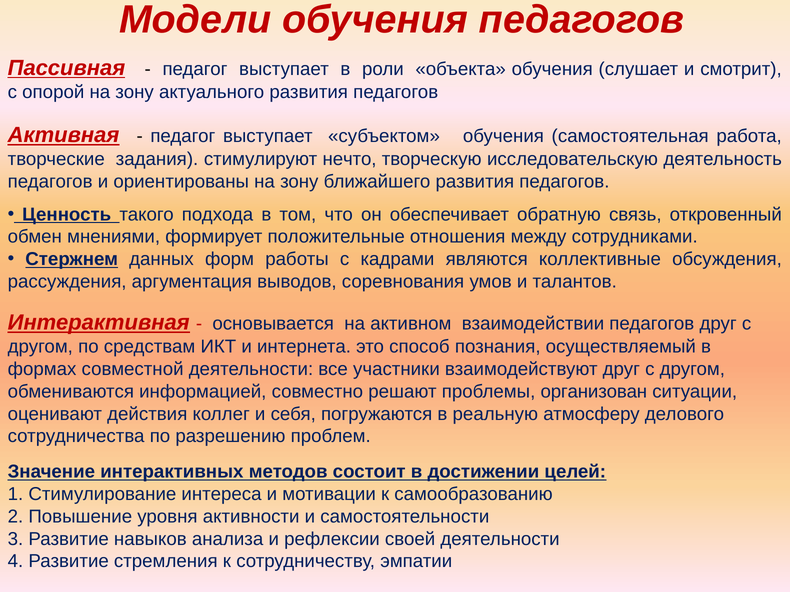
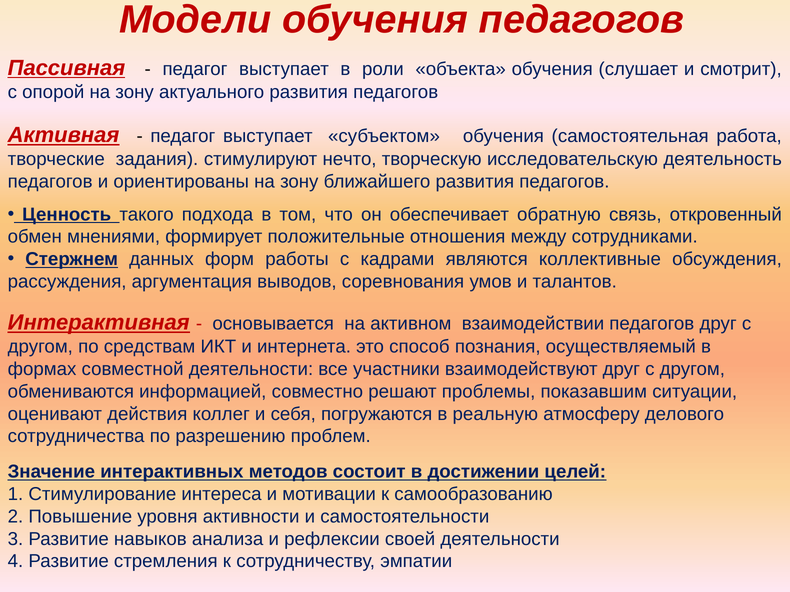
организован: организован -> показавшим
